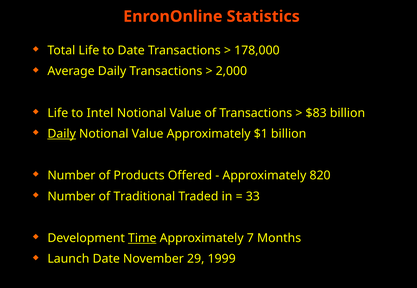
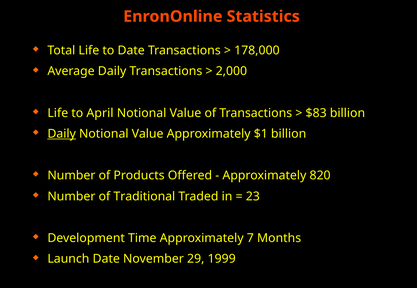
Intel: Intel -> April
33: 33 -> 23
Time underline: present -> none
